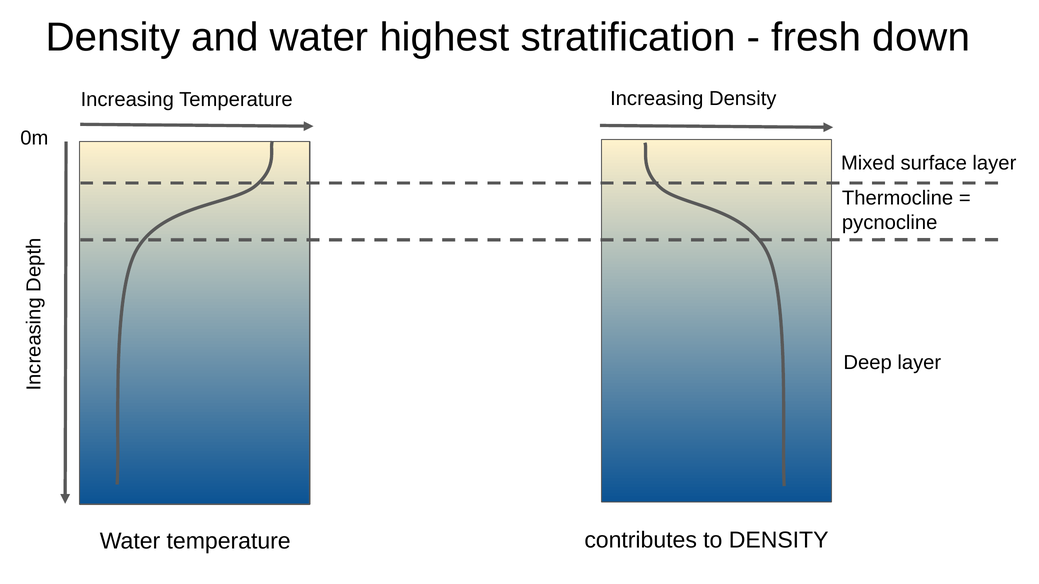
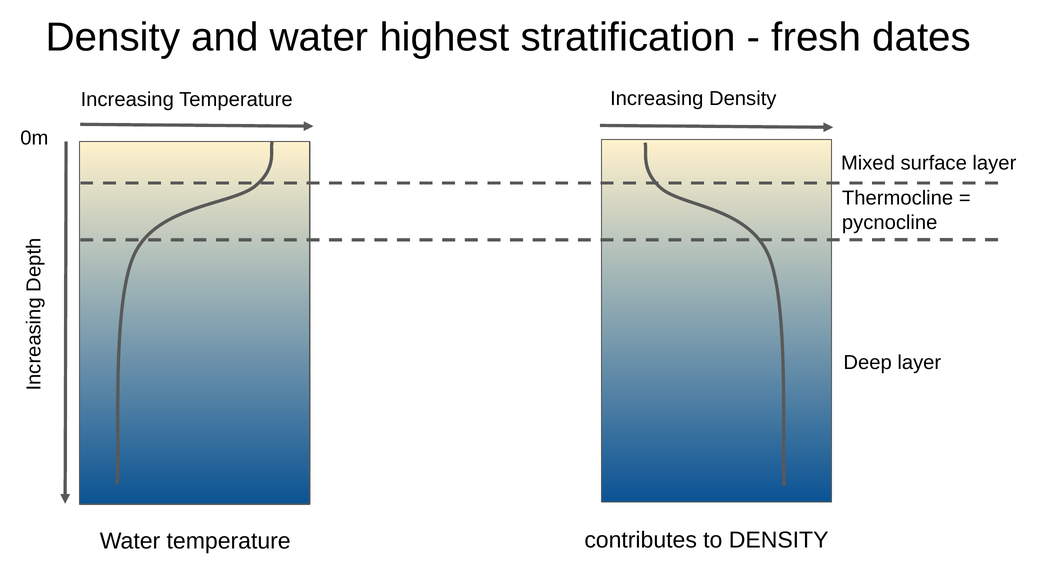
down: down -> dates
